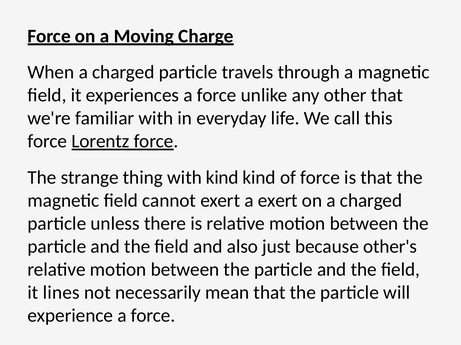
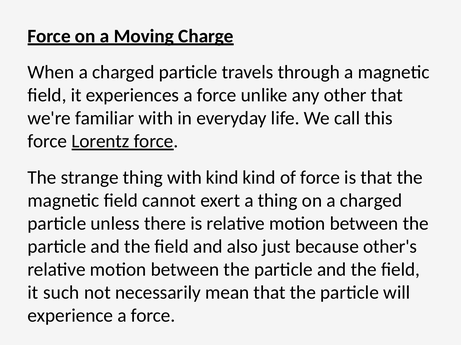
a exert: exert -> thing
lines: lines -> such
